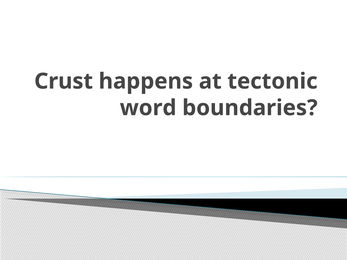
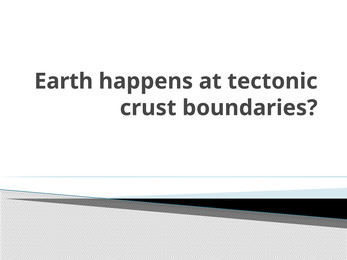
Crust: Crust -> Earth
word: word -> crust
